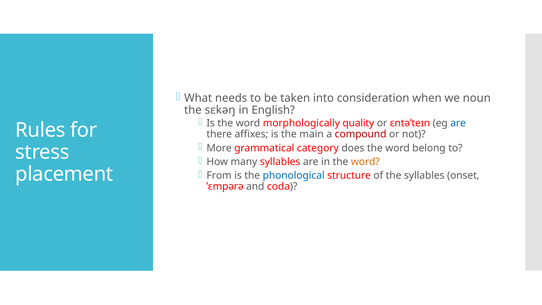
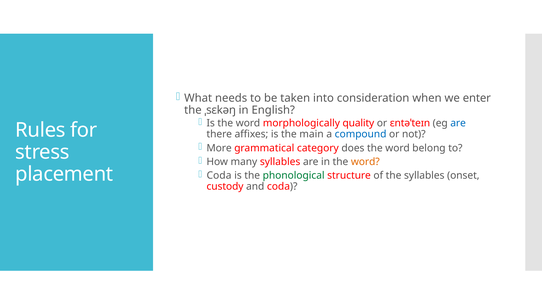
noun: noun -> enter
sɛkəŋ: sɛkəŋ -> ˌsɛkəŋ
compound colour: red -> blue
From at (219, 176): From -> Coda
phonological colour: blue -> green
ˈɛmpərə: ˈɛmpərə -> custody
